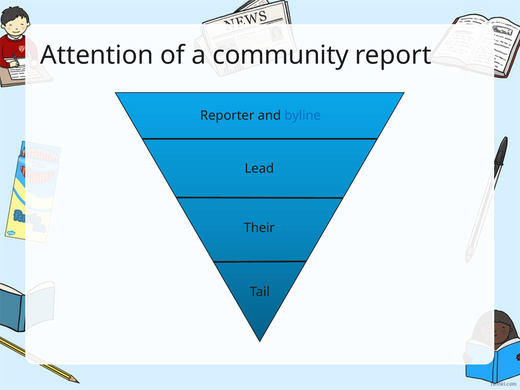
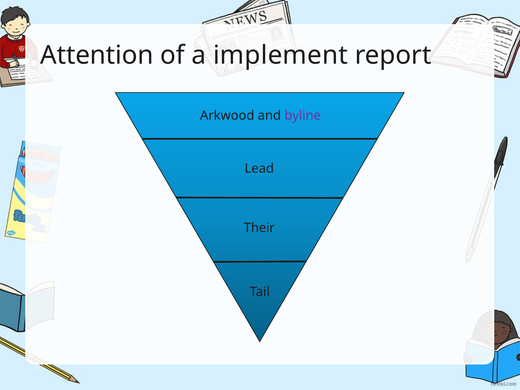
community: community -> implement
Reporter: Reporter -> Arkwood
byline colour: blue -> purple
